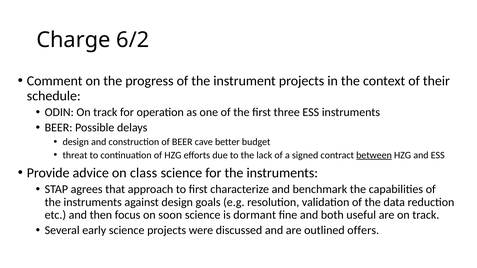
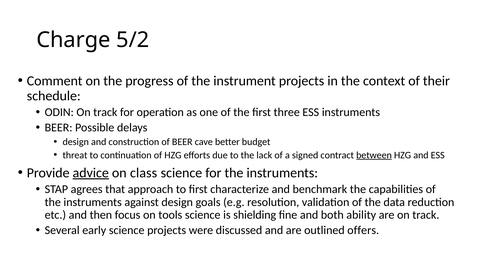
6/2: 6/2 -> 5/2
advice underline: none -> present
soon: soon -> tools
dormant: dormant -> shielding
useful: useful -> ability
